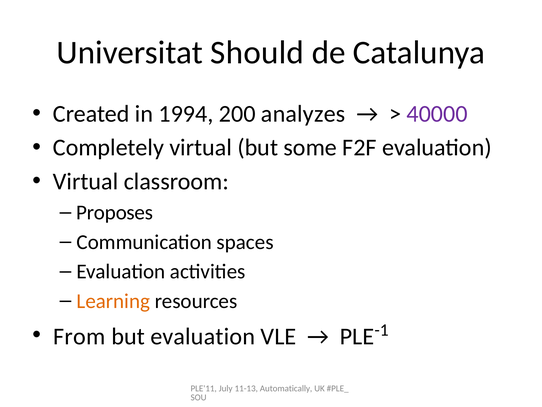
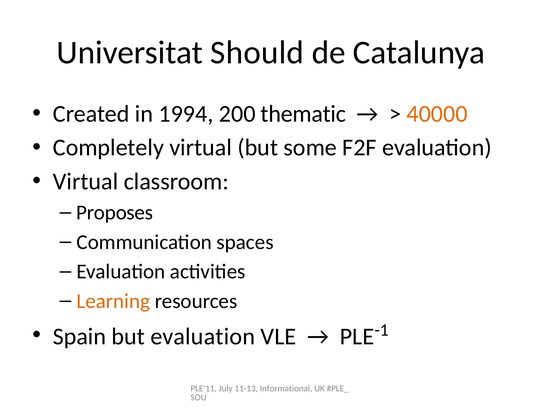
analyzes: analyzes -> thematic
40000 colour: purple -> orange
From: From -> Spain
Automatically: Automatically -> Informational
